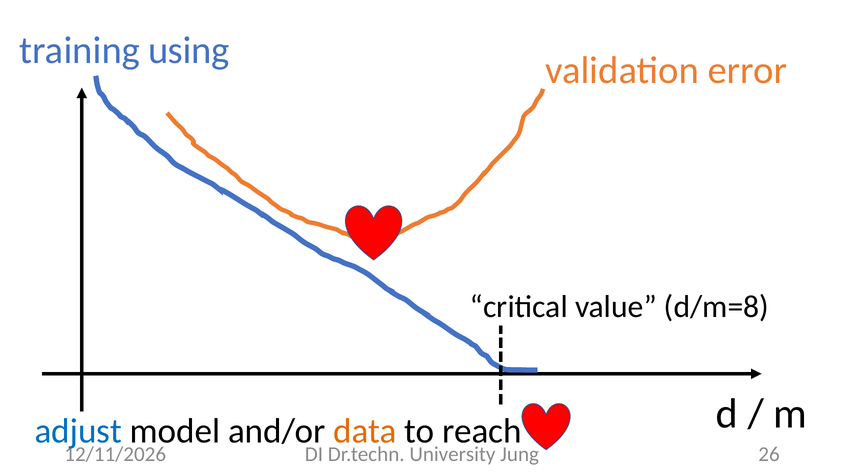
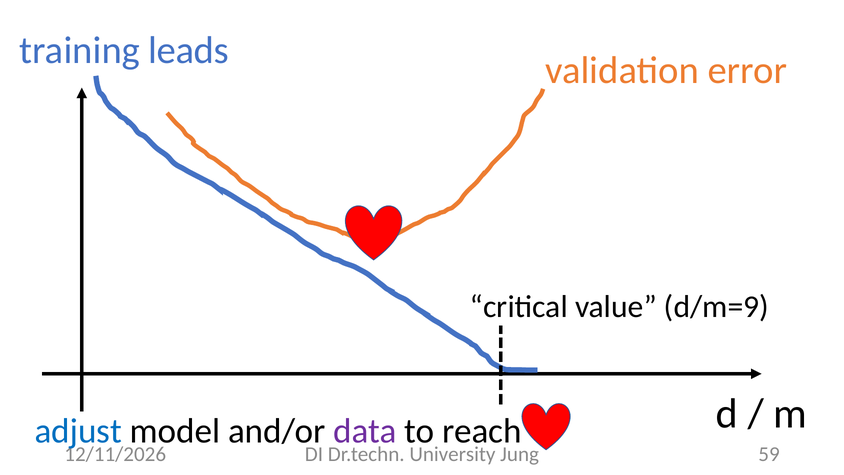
using: using -> leads
d/m=8: d/m=8 -> d/m=9
data colour: orange -> purple
26: 26 -> 59
